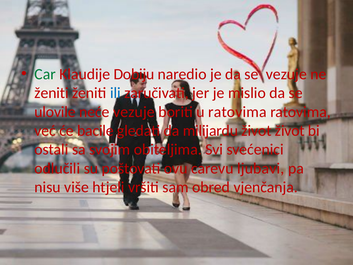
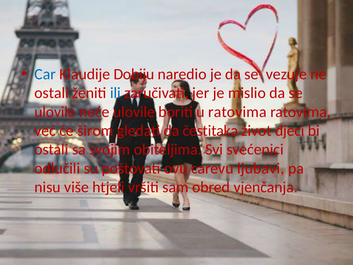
Car colour: green -> blue
ženiti at (52, 93): ženiti -> ostali
neće vezuje: vezuje -> ulovile
bacile: bacile -> širom
milijardu: milijardu -> čestitaka
život život: život -> djeci
